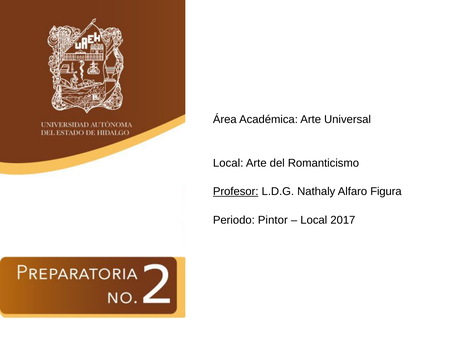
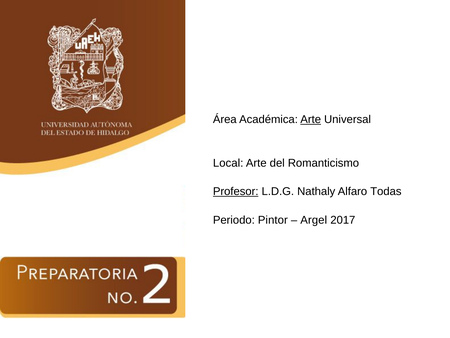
Arte at (311, 119) underline: none -> present
Figura: Figura -> Todas
Local at (314, 220): Local -> Argel
